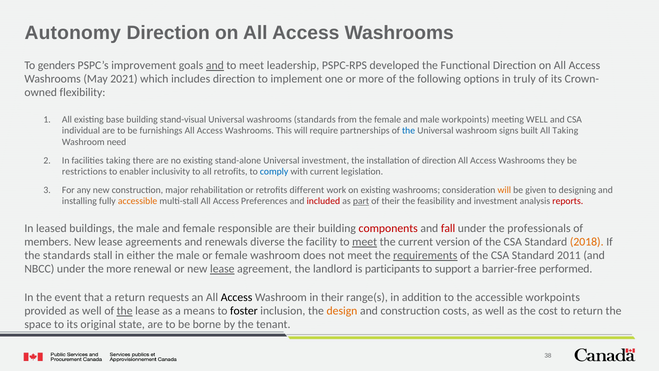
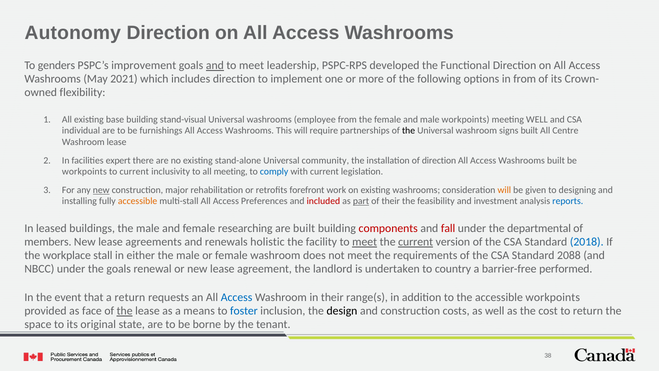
in truly: truly -> from
washrooms standards: standards -> employee
the at (409, 131) colour: blue -> black
All Taking: Taking -> Centre
Washroom need: need -> lease
facilities taking: taking -> expert
Universal investment: investment -> community
Washrooms they: they -> built
restrictions at (84, 171): restrictions -> workpoints
to enabler: enabler -> current
all retrofits: retrofits -> meeting
new at (101, 190) underline: none -> present
different: different -> forefront
reports colour: red -> blue
responsible: responsible -> researching
are their: their -> built
professionals: professionals -> departmental
diverse: diverse -> holistic
current at (416, 242) underline: none -> present
2018 colour: orange -> blue
the standards: standards -> workplace
requirements underline: present -> none
2011: 2011 -> 2088
the more: more -> goals
lease at (222, 269) underline: present -> none
participants: participants -> undertaken
support: support -> country
Access at (237, 297) colour: black -> blue
provided as well: well -> face
foster colour: black -> blue
design colour: orange -> black
